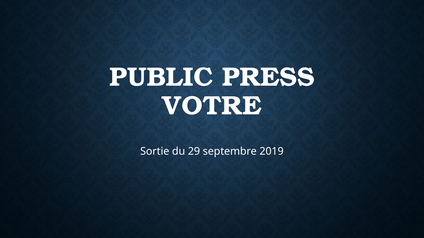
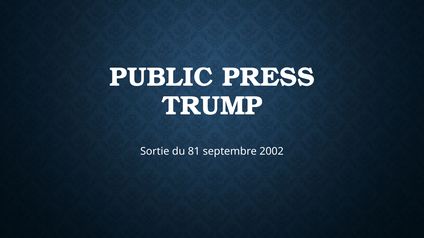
VOTRE: VOTRE -> TRUMP
29: 29 -> 81
2019: 2019 -> 2002
